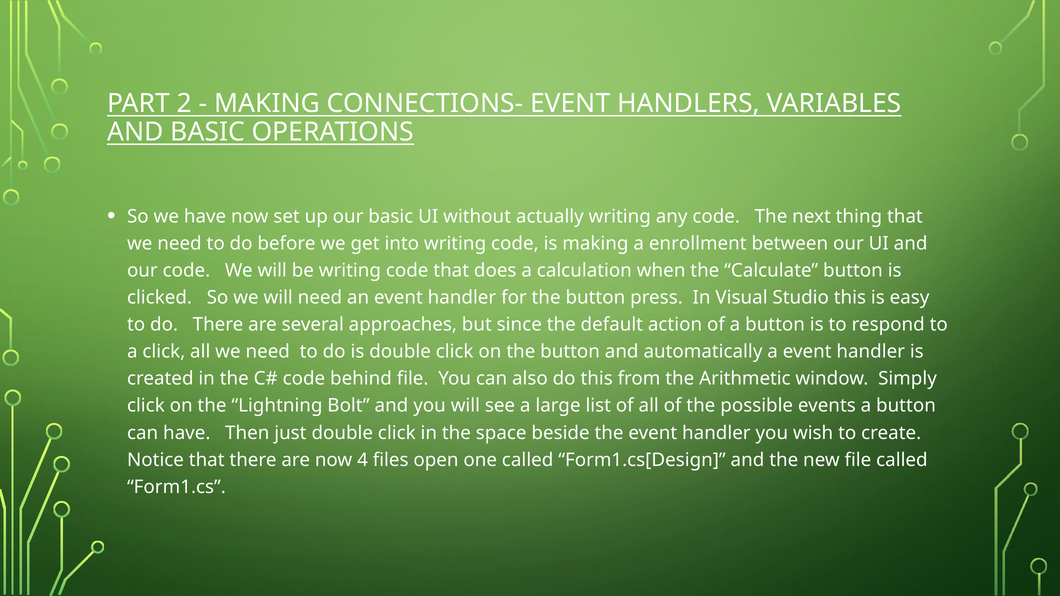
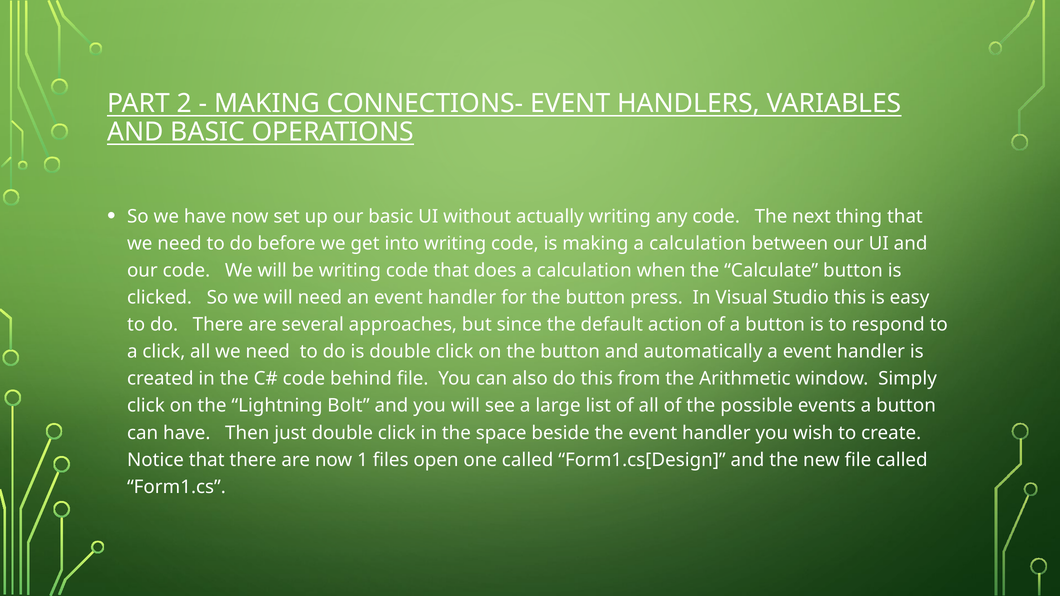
making a enrollment: enrollment -> calculation
4: 4 -> 1
